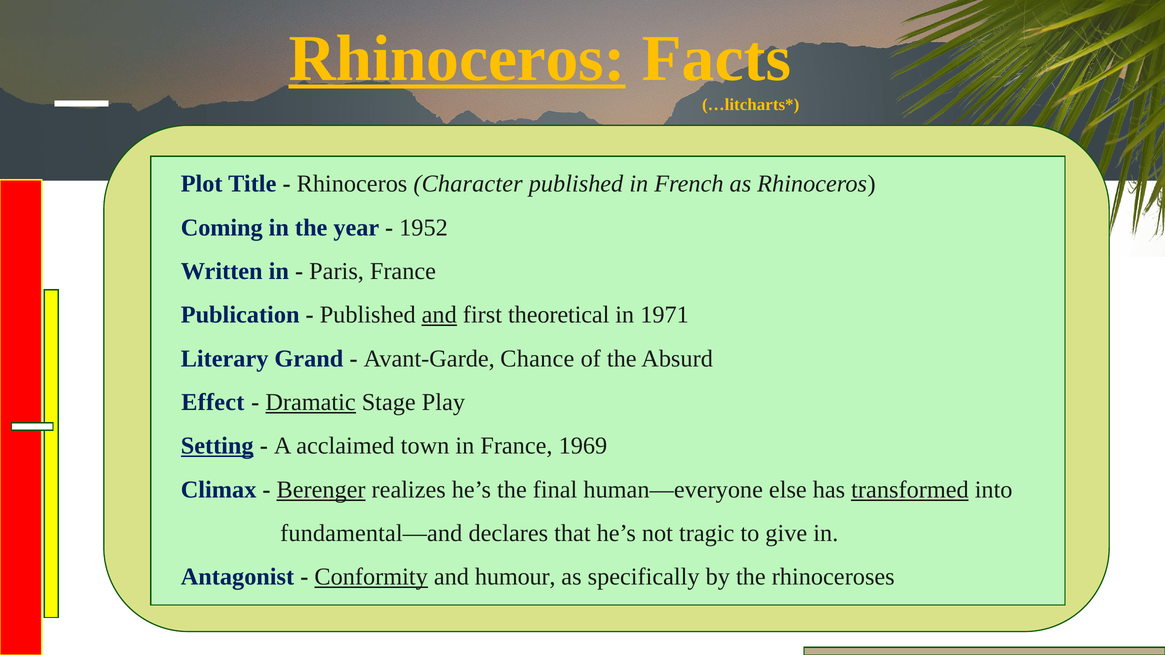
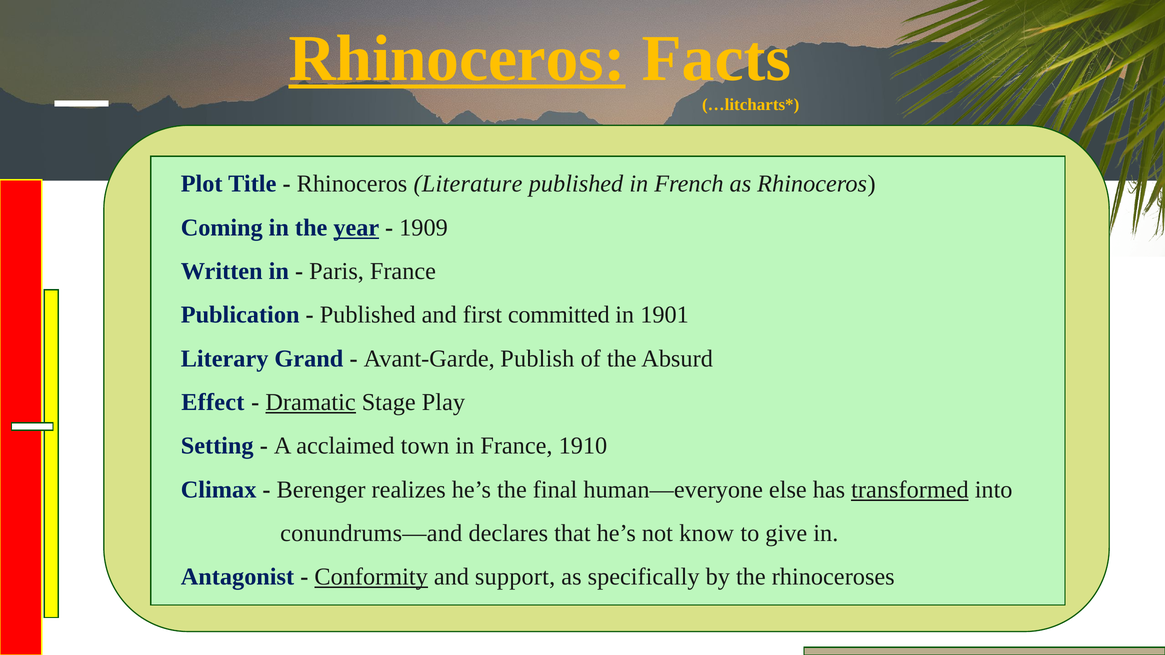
Character: Character -> Literature
year underline: none -> present
1952: 1952 -> 1909
and at (439, 315) underline: present -> none
theoretical: theoretical -> committed
1971: 1971 -> 1901
Chance: Chance -> Publish
Setting underline: present -> none
1969: 1969 -> 1910
Berenger underline: present -> none
fundamental—and: fundamental—and -> conundrums—and
tragic: tragic -> know
humour: humour -> support
